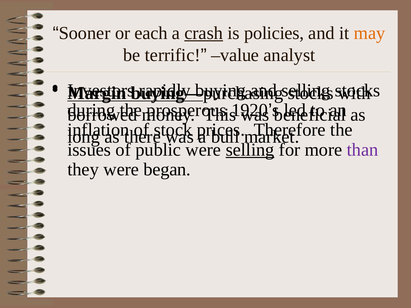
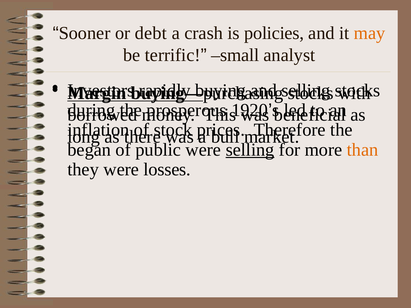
each: each -> debt
crash underline: present -> none
value: value -> small
issues: issues -> began
than colour: purple -> orange
began: began -> losses
